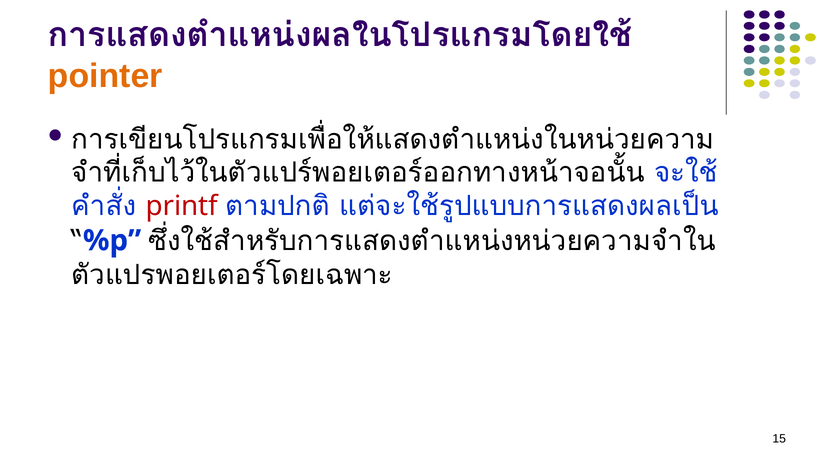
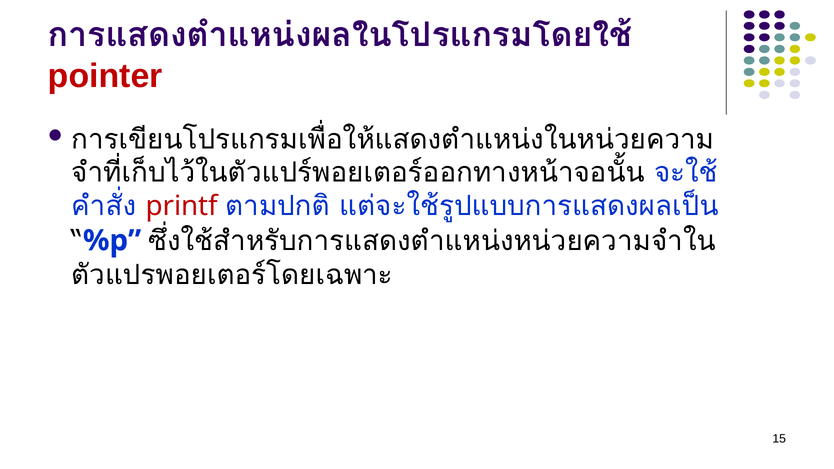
pointer colour: orange -> red
